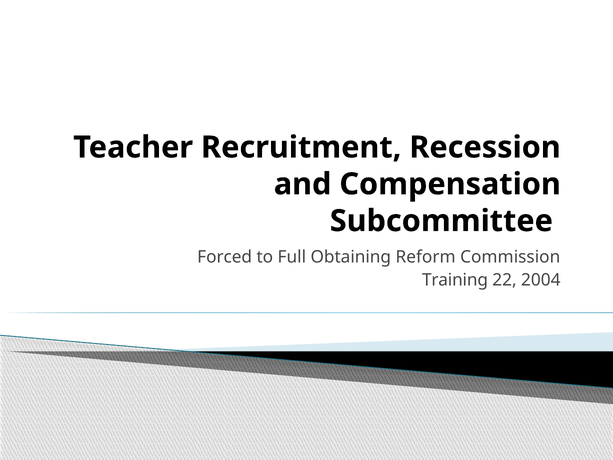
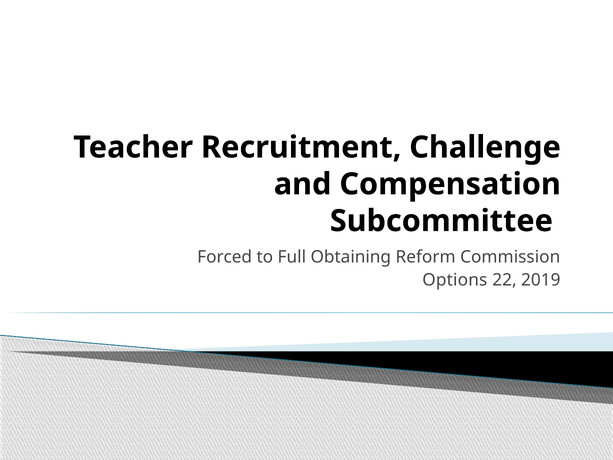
Recession: Recession -> Challenge
Training: Training -> Options
2004: 2004 -> 2019
